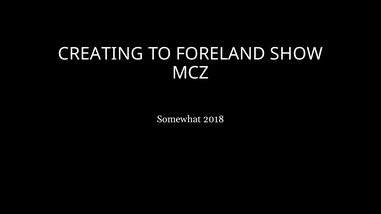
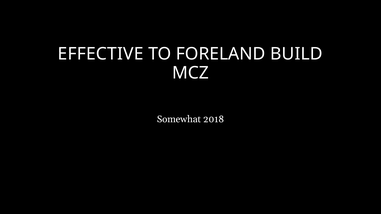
CREATING: CREATING -> EFFECTIVE
SHOW: SHOW -> BUILD
